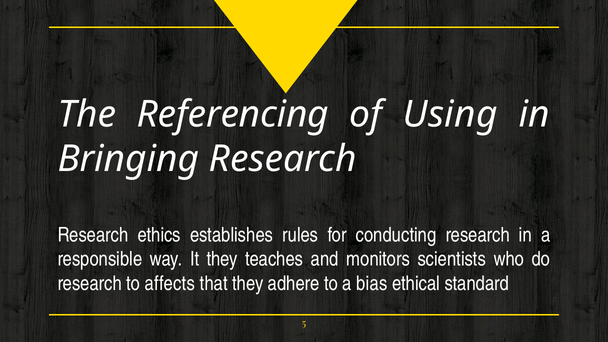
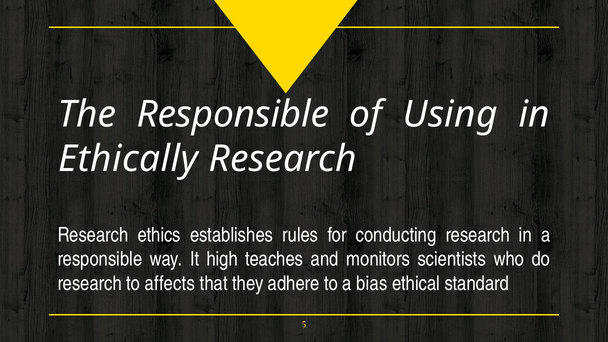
The Referencing: Referencing -> Responsible
Bringing: Bringing -> Ethically
It they: they -> high
